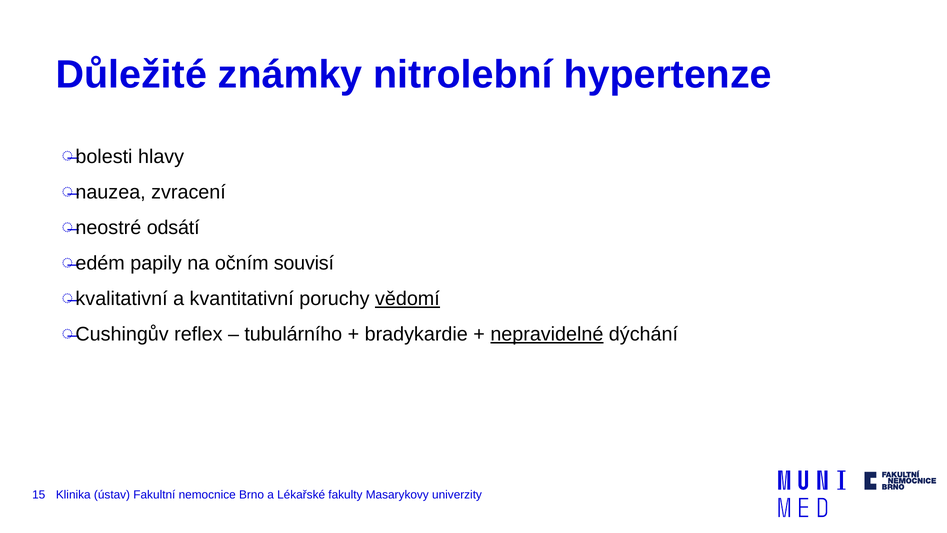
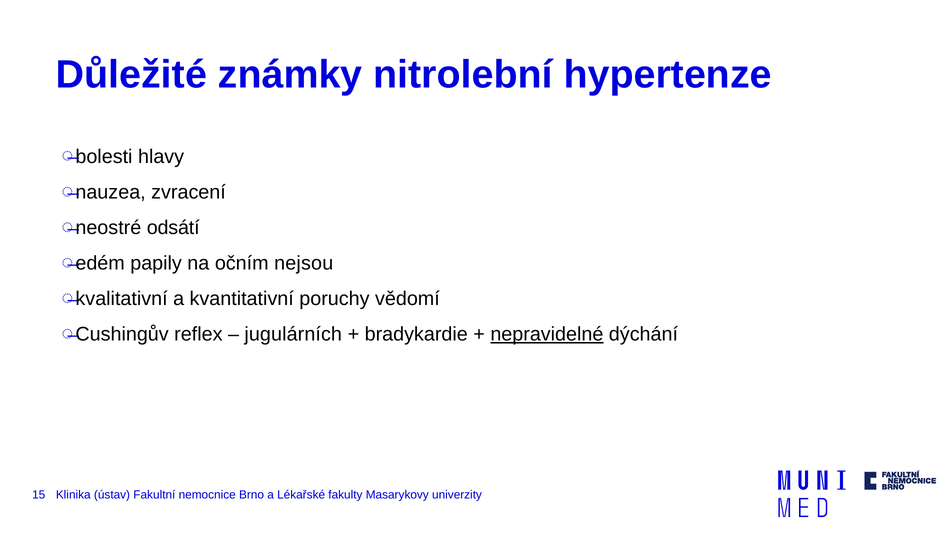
souvisí: souvisí -> nejsou
vědomí underline: present -> none
tubulárního: tubulárního -> jugulárních
